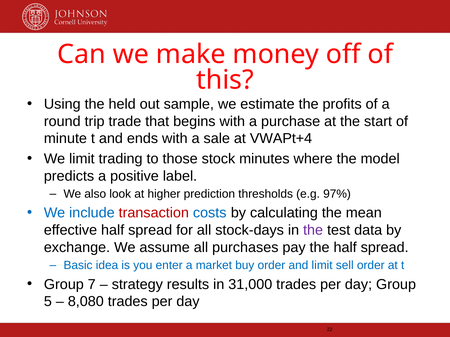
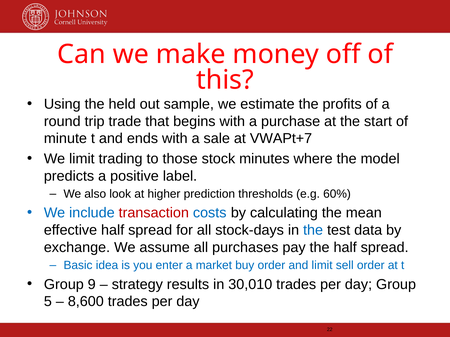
VWAPt+4: VWAPt+4 -> VWAPt+7
97%: 97% -> 60%
the at (313, 230) colour: purple -> blue
7: 7 -> 9
31,000: 31,000 -> 30,010
8,080: 8,080 -> 8,600
